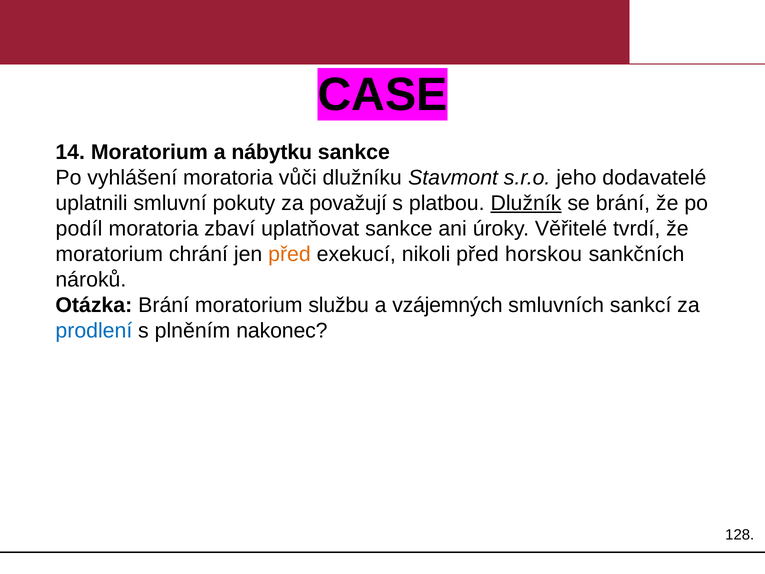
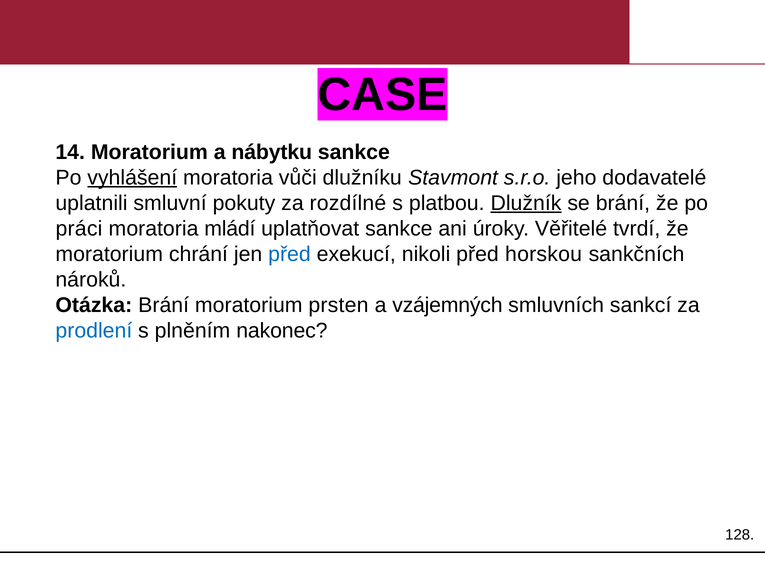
vyhlášení underline: none -> present
považují: považují -> rozdílné
podíl: podíl -> práci
zbaví: zbaví -> mládí
před at (289, 254) colour: orange -> blue
službu: službu -> prsten
